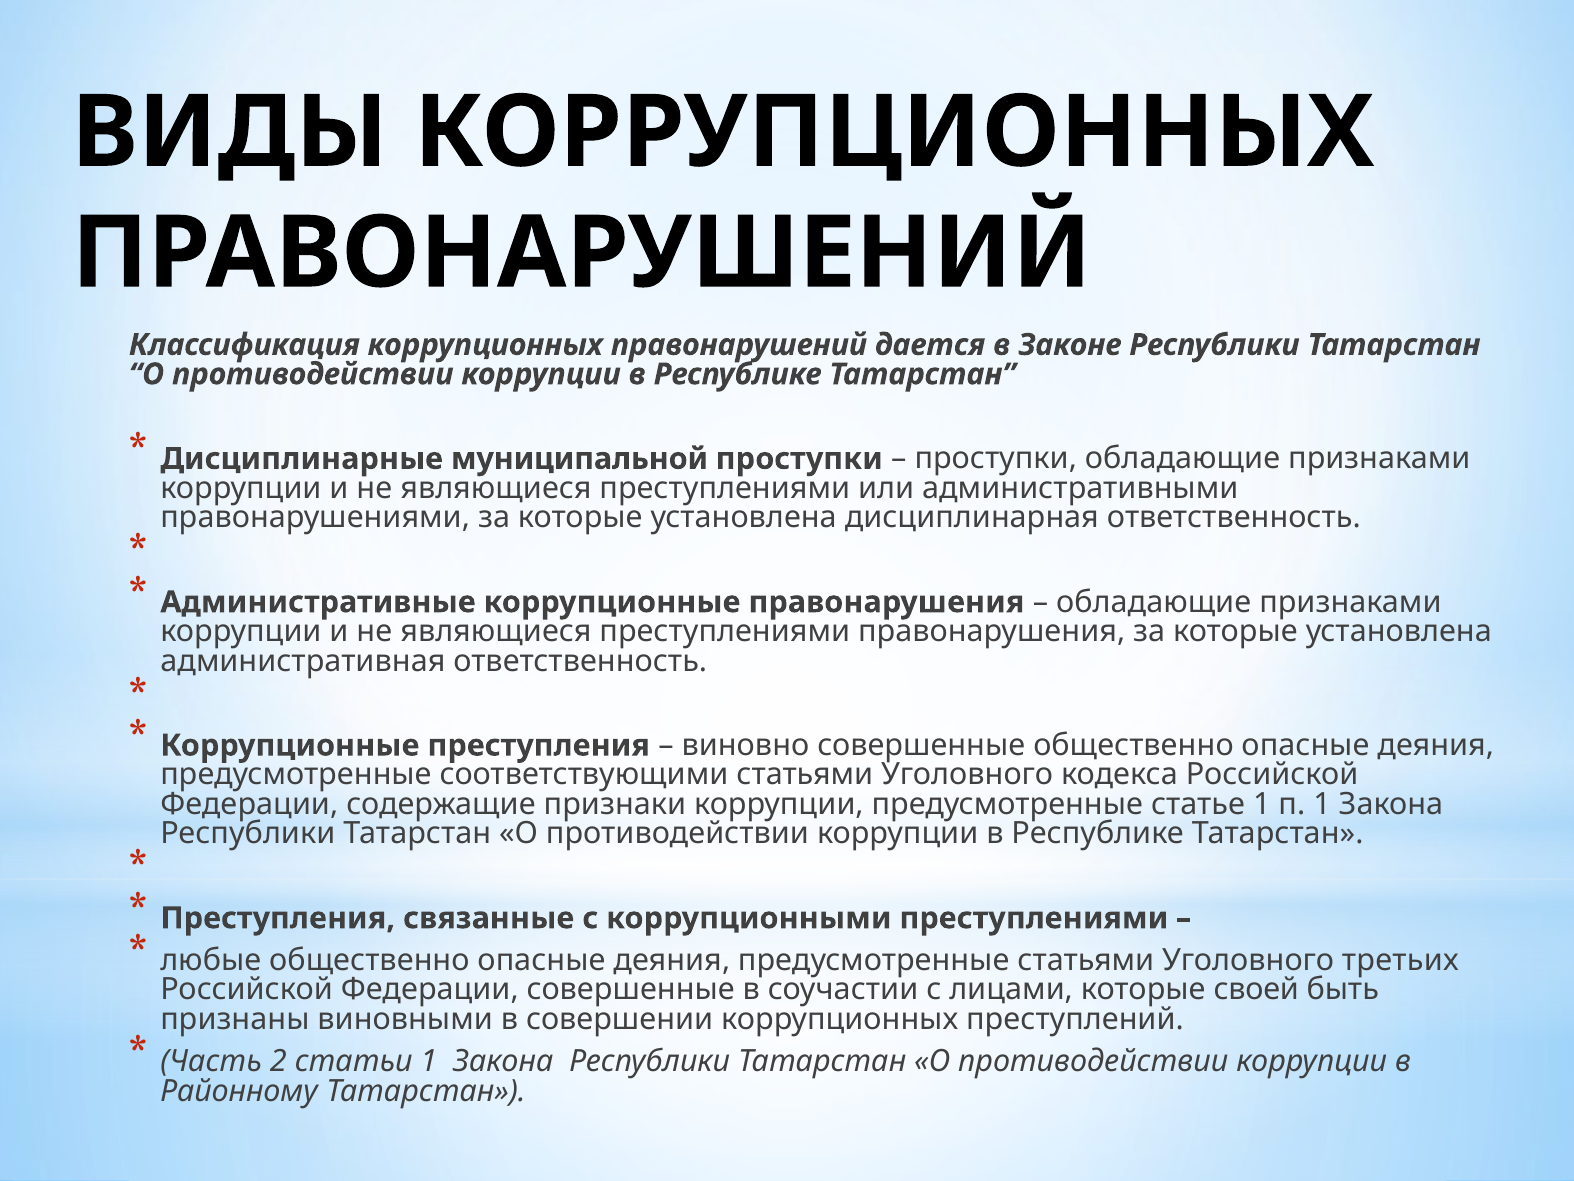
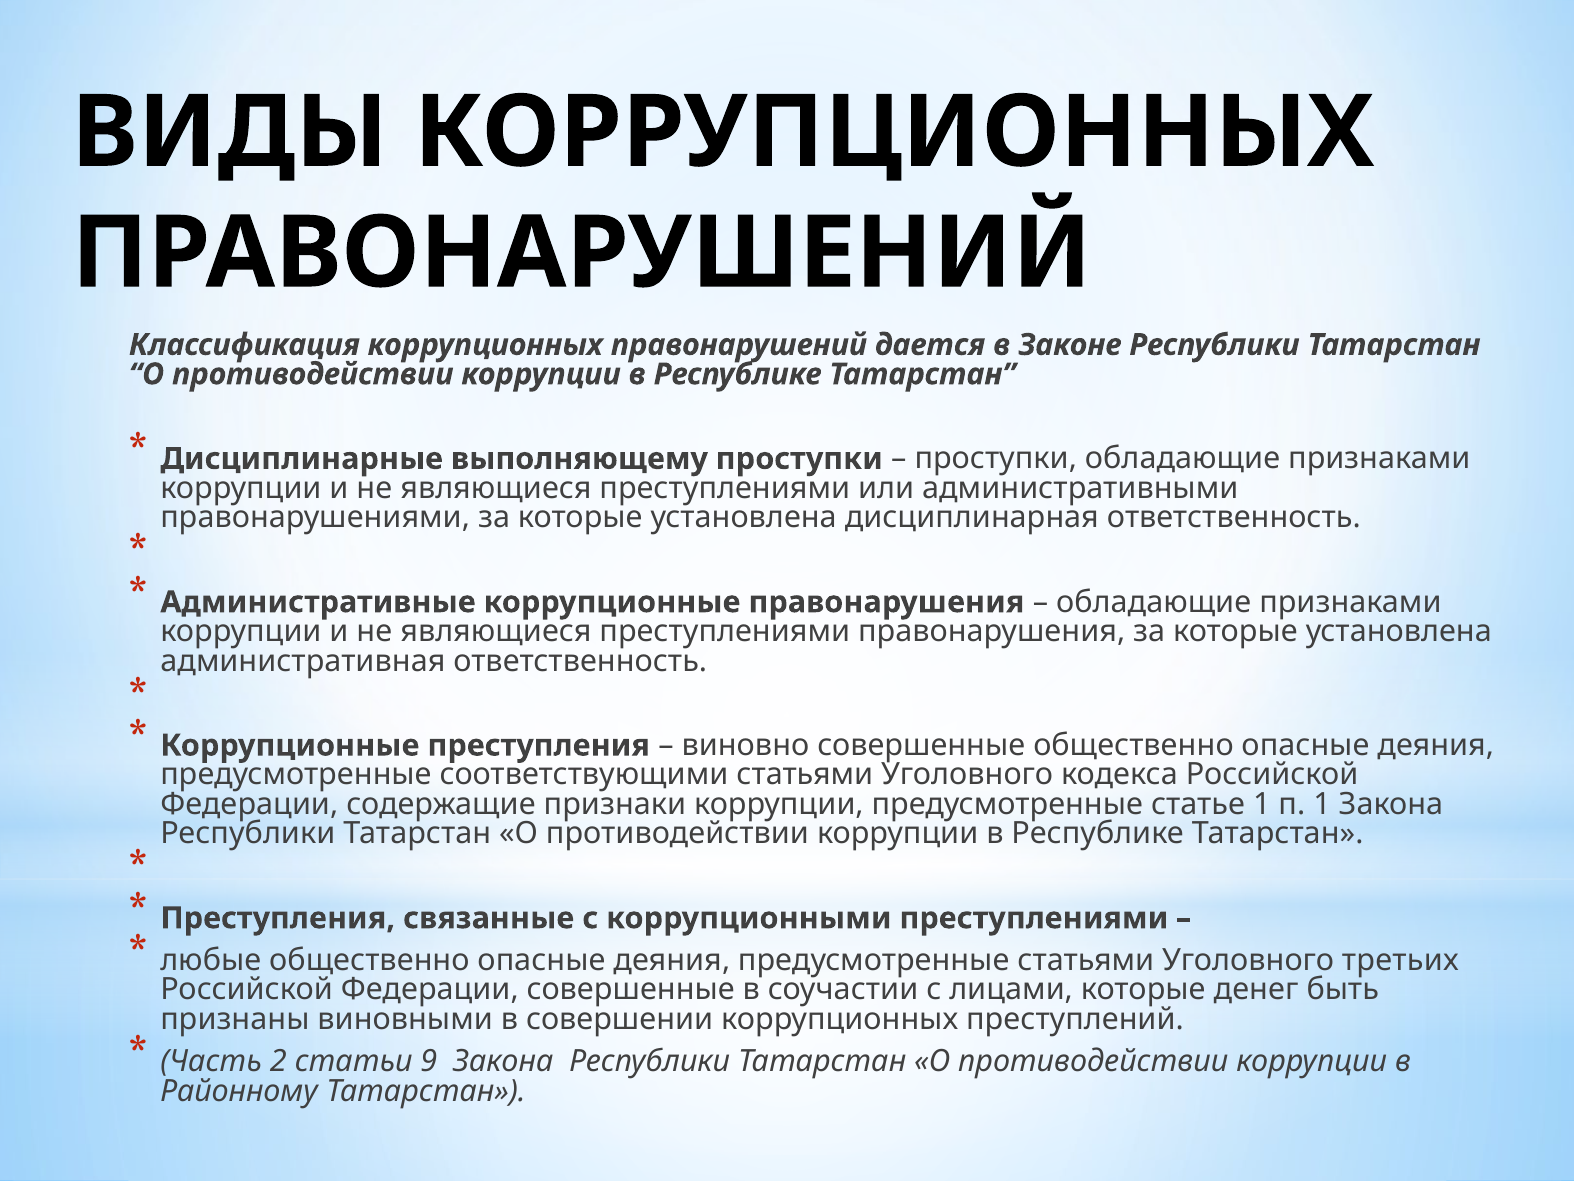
муниципальной: муниципальной -> выполняющему
своей: своей -> денег
статьи 1: 1 -> 9
